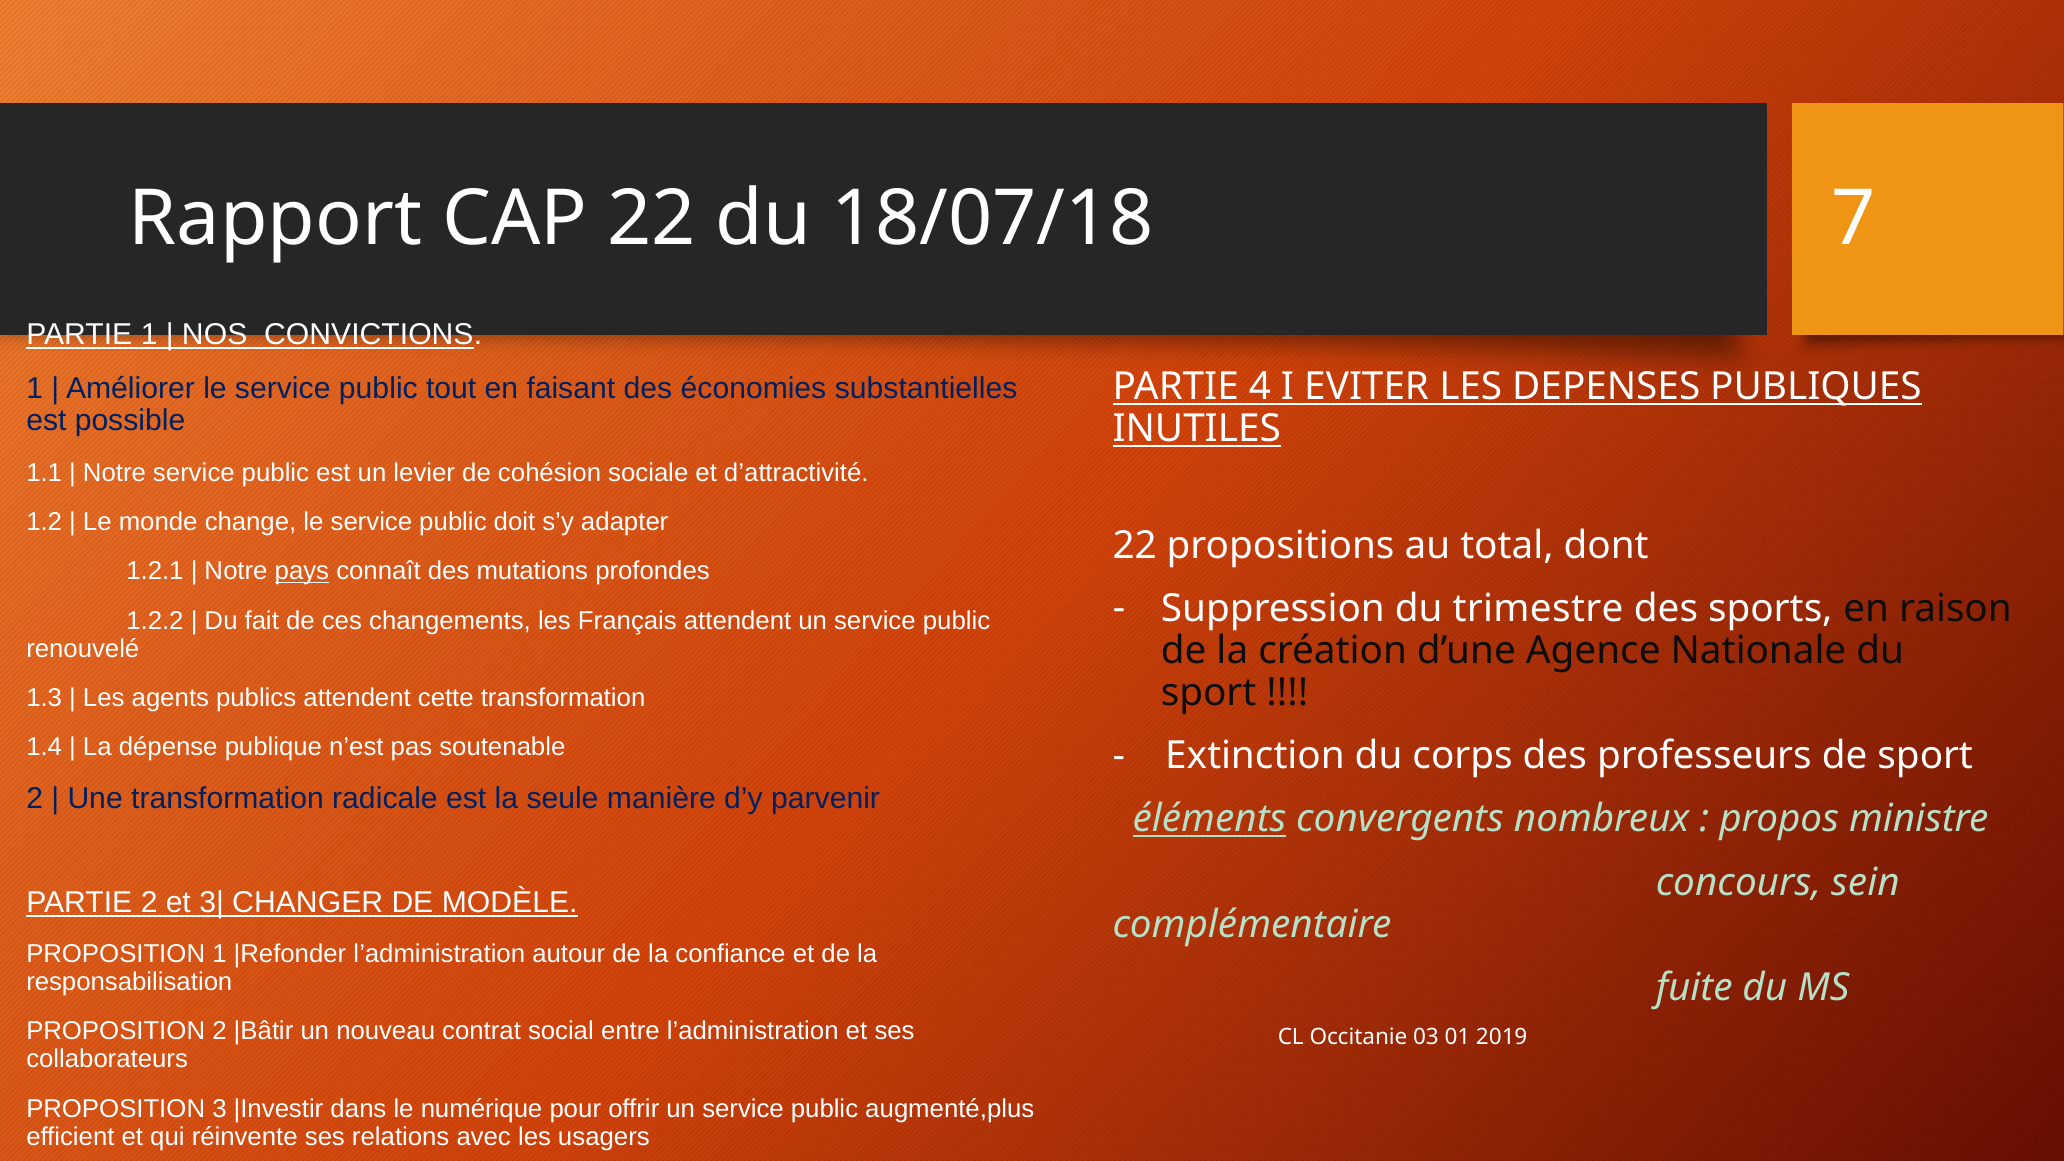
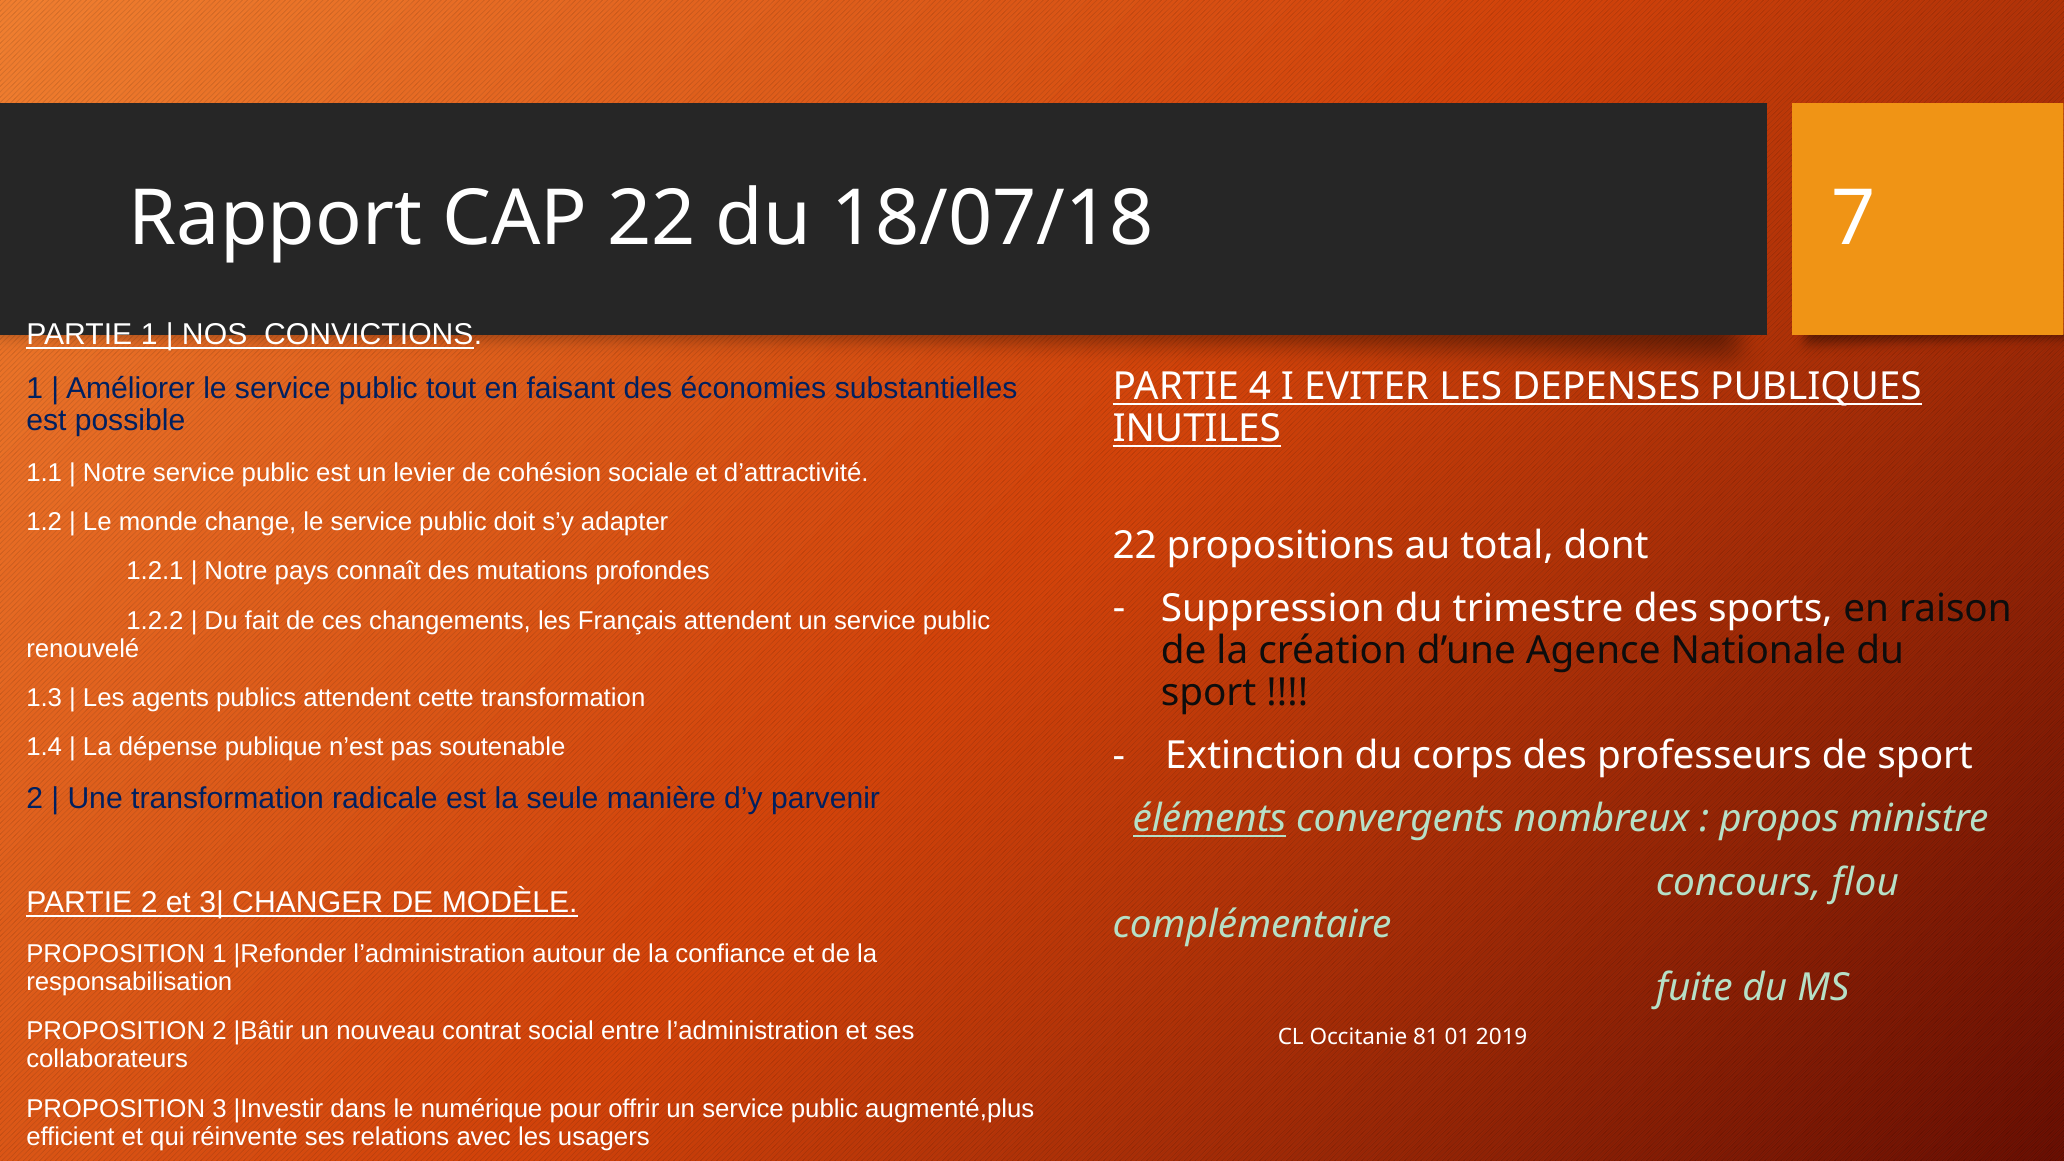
pays underline: present -> none
sein: sein -> flou
03: 03 -> 81
